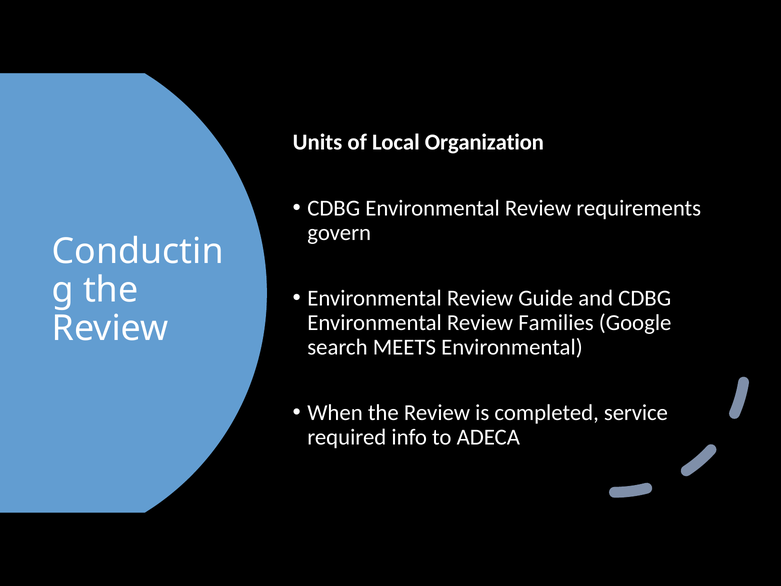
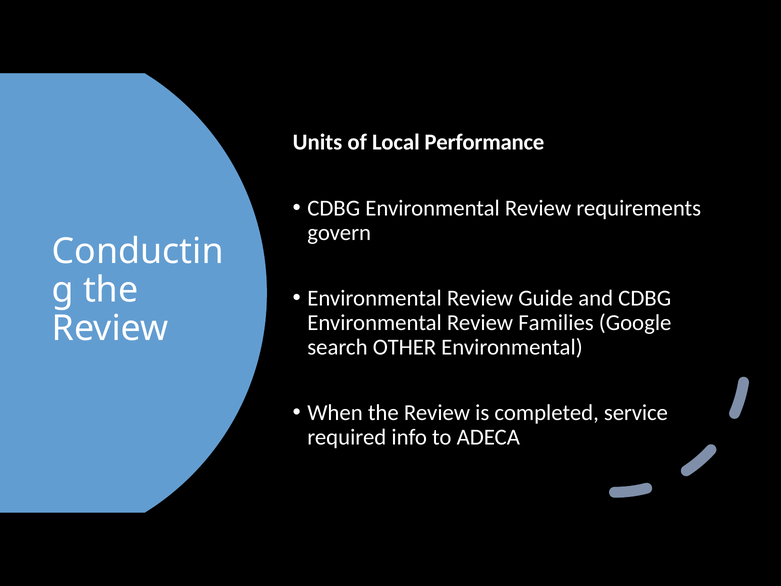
Organization: Organization -> Performance
MEETS: MEETS -> OTHER
